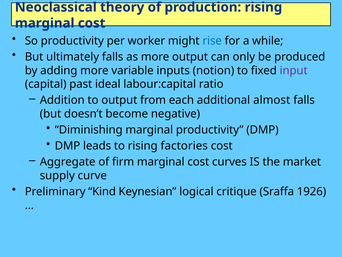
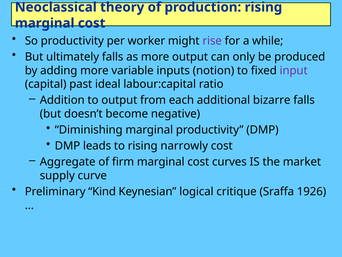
rise colour: blue -> purple
almost: almost -> bizarre
factories: factories -> narrowly
